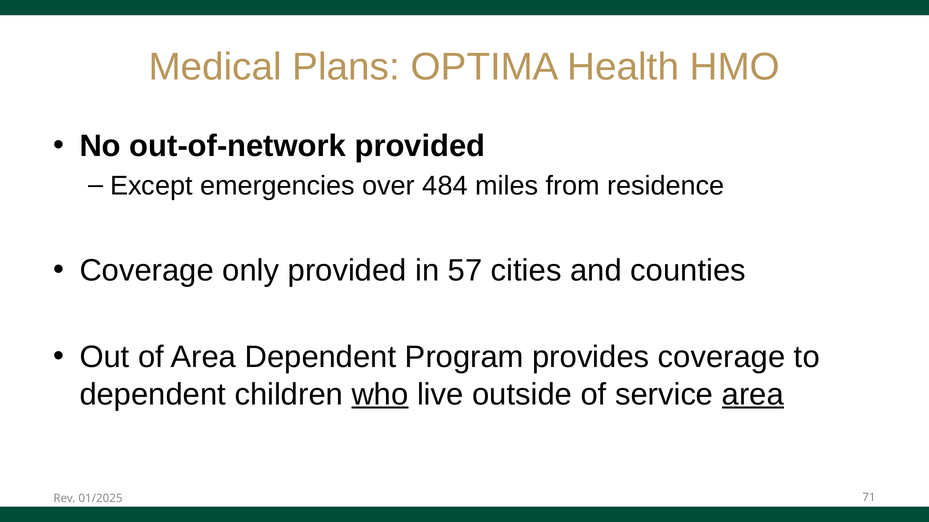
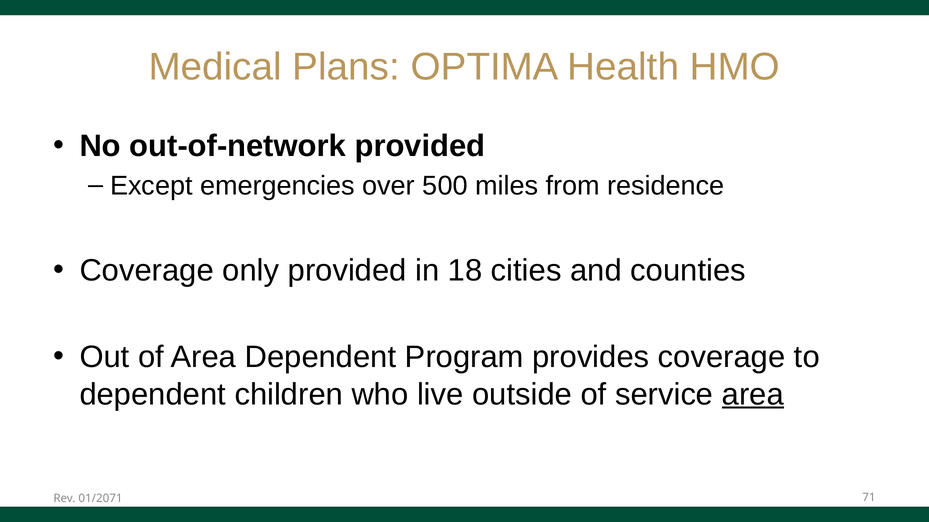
484: 484 -> 500
57: 57 -> 18
who underline: present -> none
01/2025: 01/2025 -> 01/2071
